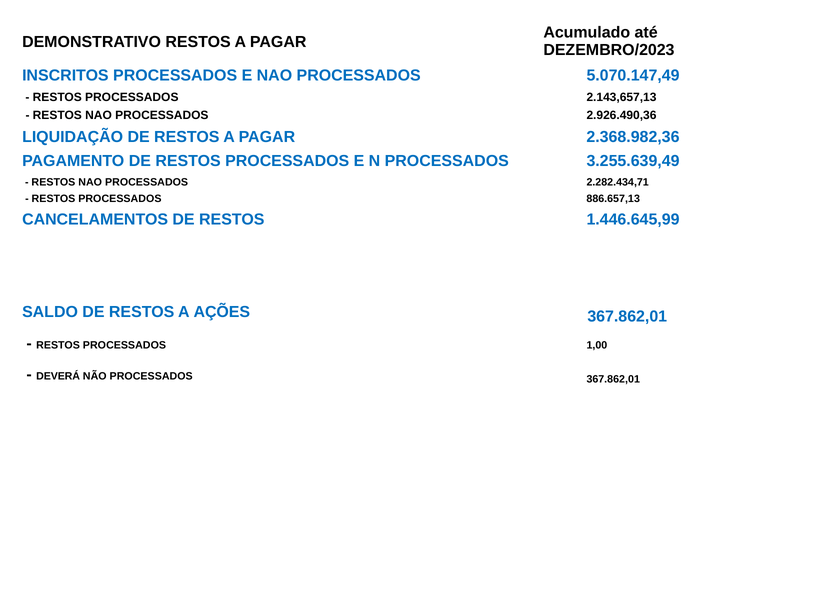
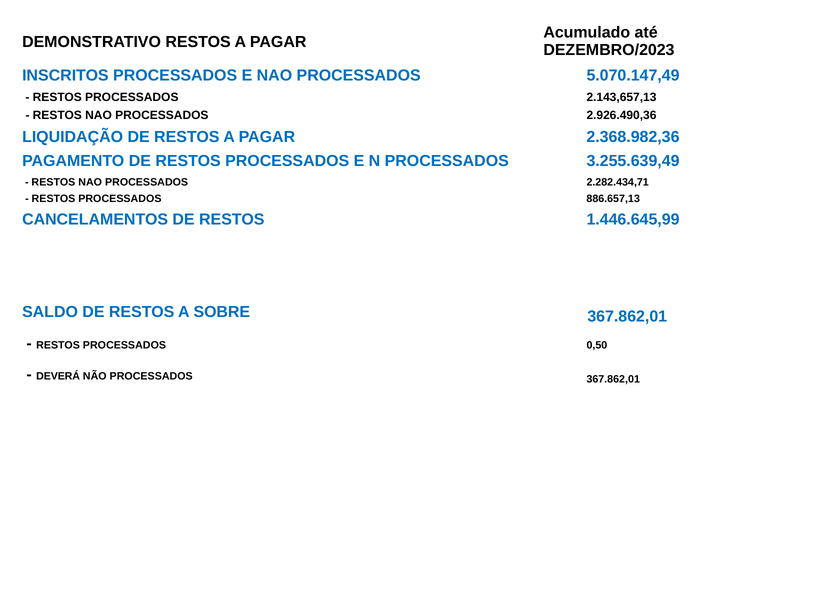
AÇÕES: AÇÕES -> SOBRE
1,00: 1,00 -> 0,50
